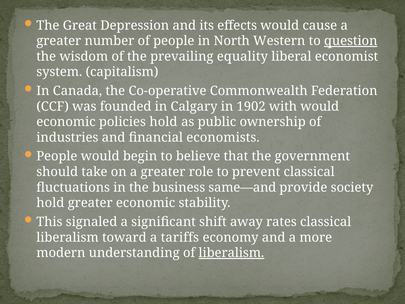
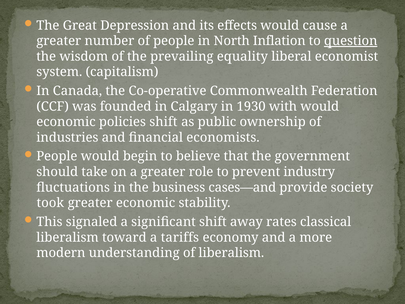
Western: Western -> Inflation
1902: 1902 -> 1930
policies hold: hold -> shift
prevent classical: classical -> industry
same—and: same—and -> cases—and
hold at (50, 203): hold -> took
liberalism at (231, 253) underline: present -> none
